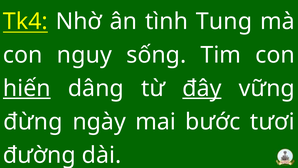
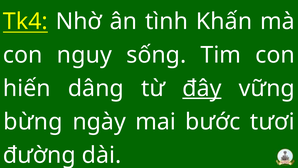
Tung: Tung -> Khấn
hiến underline: present -> none
đừng: đừng -> bừng
